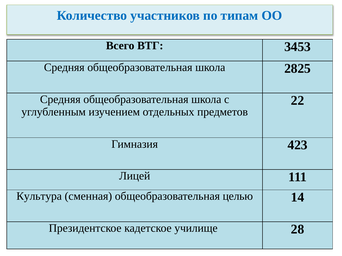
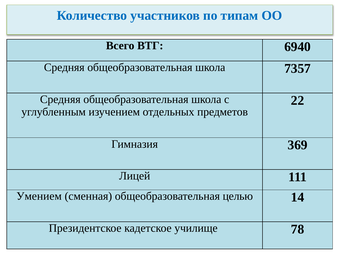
3453: 3453 -> 6940
2825: 2825 -> 7357
423: 423 -> 369
Культура: Культура -> Умением
28: 28 -> 78
